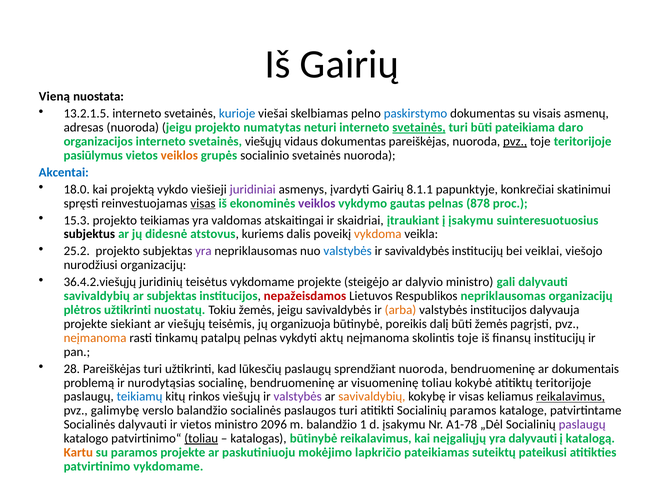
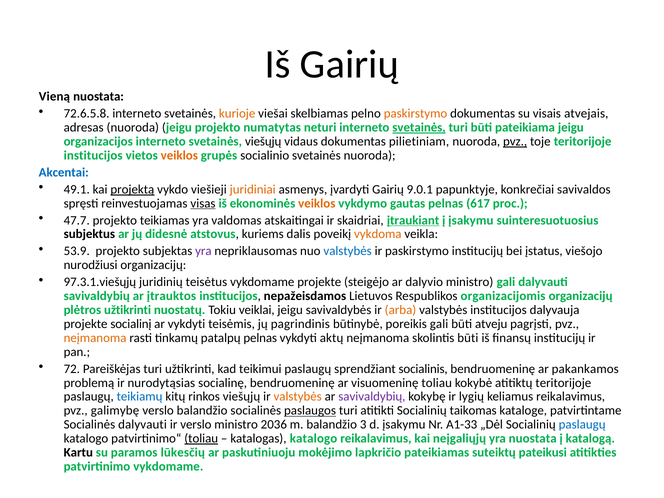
13.2.1.5: 13.2.1.5 -> 72.6.5.8
kurioje colour: blue -> orange
paskirstymo at (416, 114) colour: blue -> orange
asmenų: asmenų -> atvejais
pateikiama daro: daro -> jeigu
dokumentas pareiškėjas: pareiškėjas -> pilietiniam
pasiūlymus at (93, 155): pasiūlymus -> institucijos
18.0: 18.0 -> 49.1
projektą underline: none -> present
juridiniai colour: purple -> orange
8.1.1: 8.1.1 -> 9.0.1
skatinimui: skatinimui -> savivaldos
veiklos at (317, 203) colour: purple -> orange
878: 878 -> 617
15.3: 15.3 -> 47.7
įtraukiant underline: none -> present
25.2: 25.2 -> 53.9
ir savivaldybės: savivaldybės -> paskirstymo
veiklai: veiklai -> įstatus
36.4.2.viešųjų: 36.4.2.viešųjų -> 97.3.1.viešųjų
ar subjektas: subjektas -> įtrauktos
nepažeisdamos colour: red -> black
Respublikos nepriklausomas: nepriklausomas -> organizacijomis
Tokiu žemės: žemės -> veiklai
siekiant: siekiant -> socialinį
ar viešųjų: viešųjų -> vykdyti
organizuoja: organizuoja -> pagrindinis
poreikis dalį: dalį -> gali
būti žemės: žemės -> atveju
skolintis toje: toje -> būti
28: 28 -> 72
lūkesčių: lūkesčių -> teikimui
sprendžiant nuoroda: nuoroda -> socialinis
dokumentais: dokumentais -> pakankamos
valstybės at (298, 397) colour: purple -> orange
savivaldybių at (372, 397) colour: orange -> purple
ir visas: visas -> lygių
reikalavimus at (571, 397) underline: present -> none
paslaugos underline: none -> present
Socialinių paramos: paramos -> taikomas
ir vietos: vietos -> verslo
2096: 2096 -> 2036
1: 1 -> 3
A1-78: A1-78 -> A1-33
paslaugų at (582, 425) colour: purple -> blue
katalogas būtinybė: būtinybė -> katalogo
yra dalyvauti: dalyvauti -> nuostata
Kartu colour: orange -> black
paramos projekte: projekte -> lūkesčių
